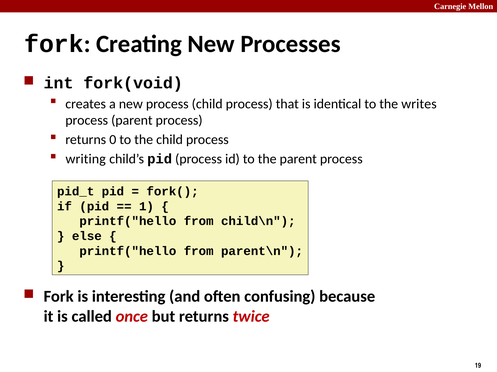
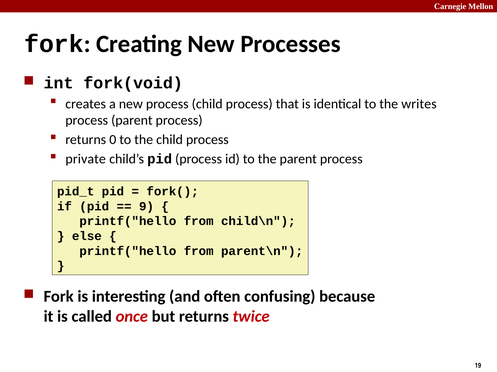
writing: writing -> private
1: 1 -> 9
